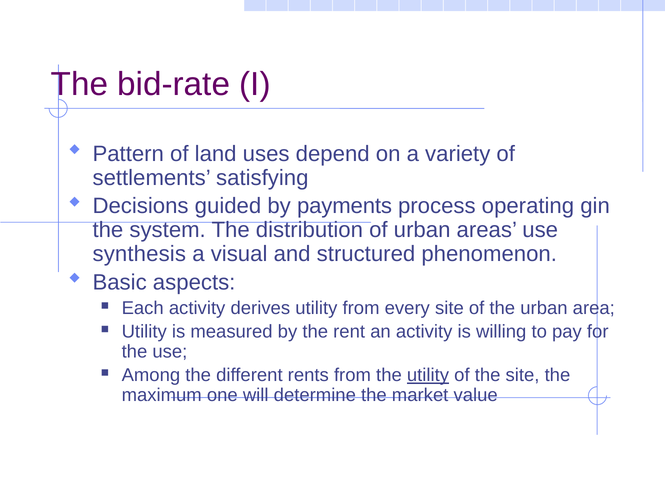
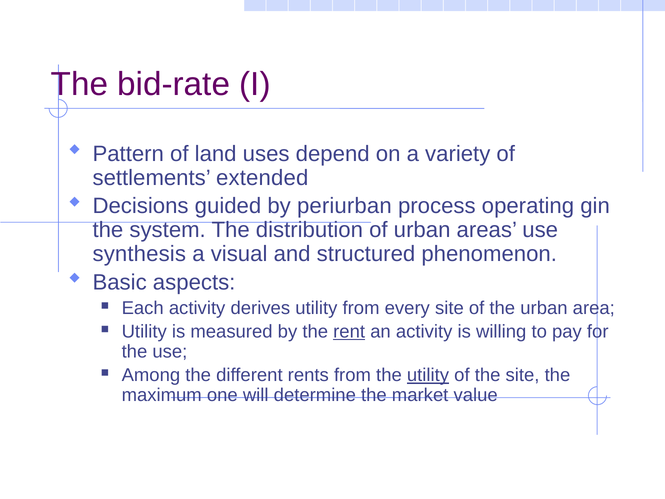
satisfying: satisfying -> extended
payments: payments -> periurban
rent underline: none -> present
